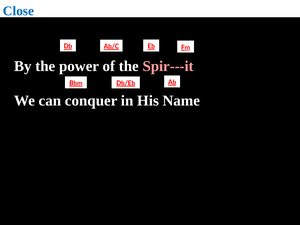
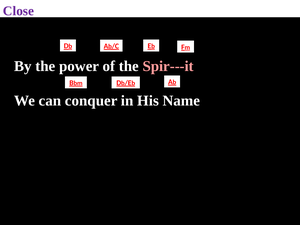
Close colour: blue -> purple
